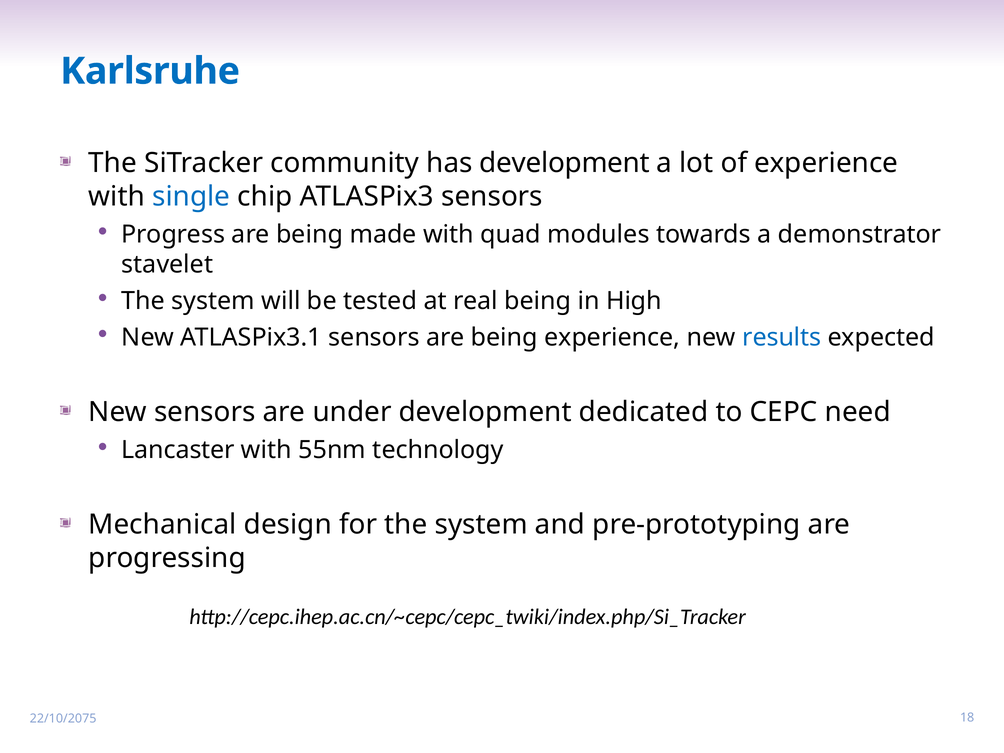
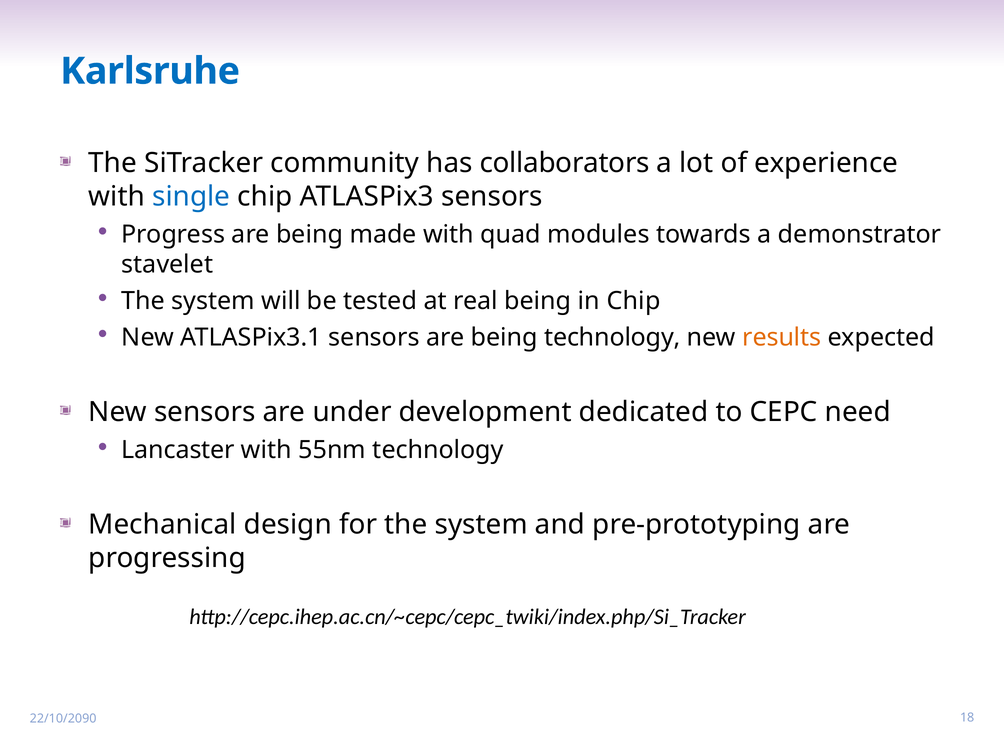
has development: development -> collaborators
in High: High -> Chip
being experience: experience -> technology
results colour: blue -> orange
22/10/2075: 22/10/2075 -> 22/10/2090
